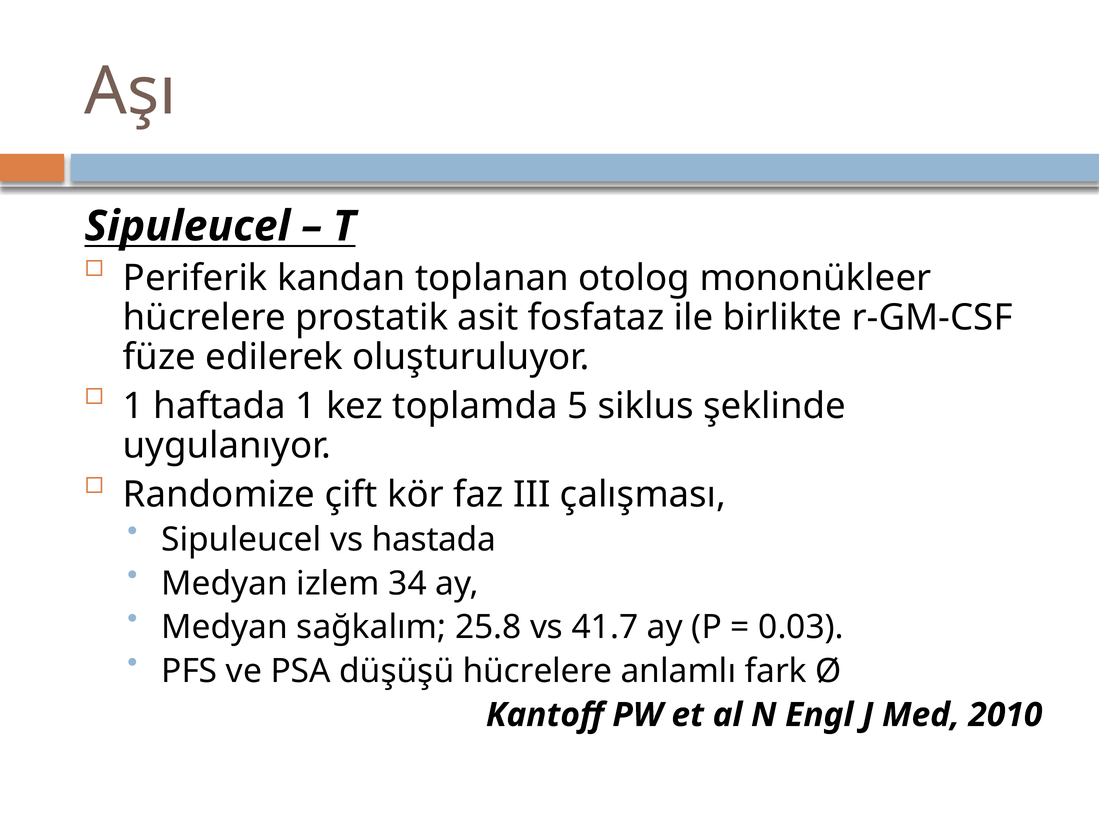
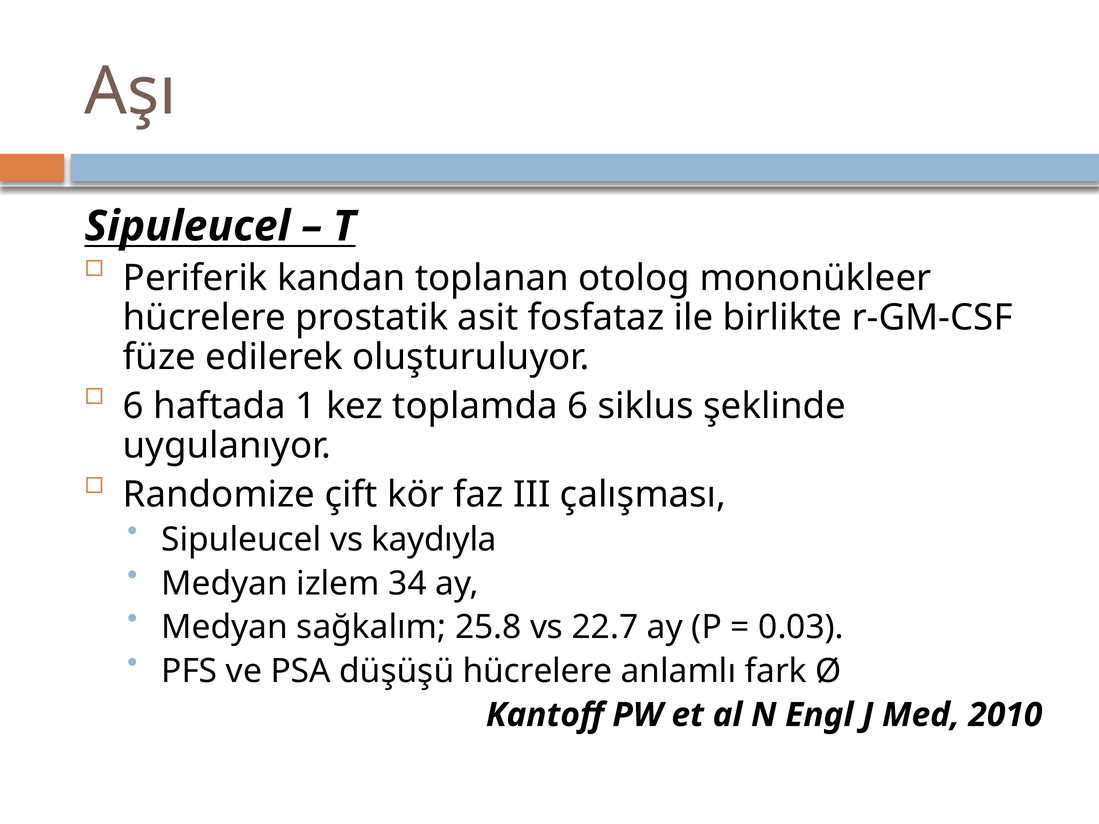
1 at (133, 406): 1 -> 6
toplamda 5: 5 -> 6
hastada: hastada -> kaydıyla
41.7: 41.7 -> 22.7
